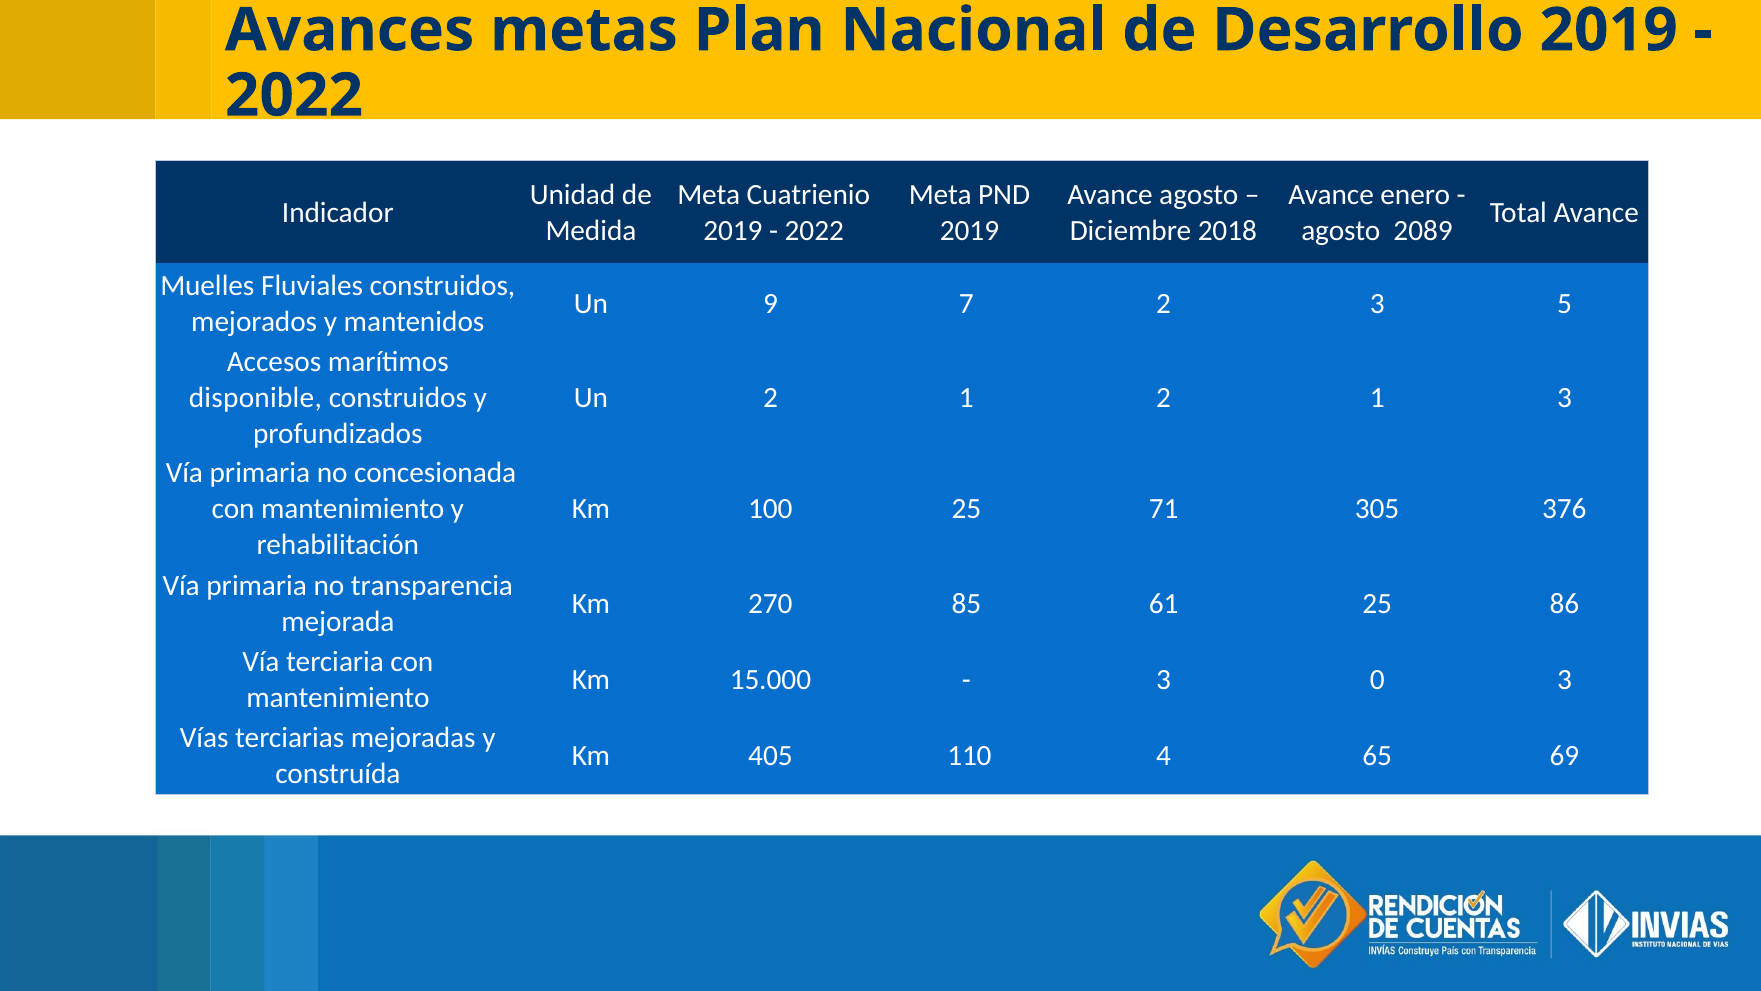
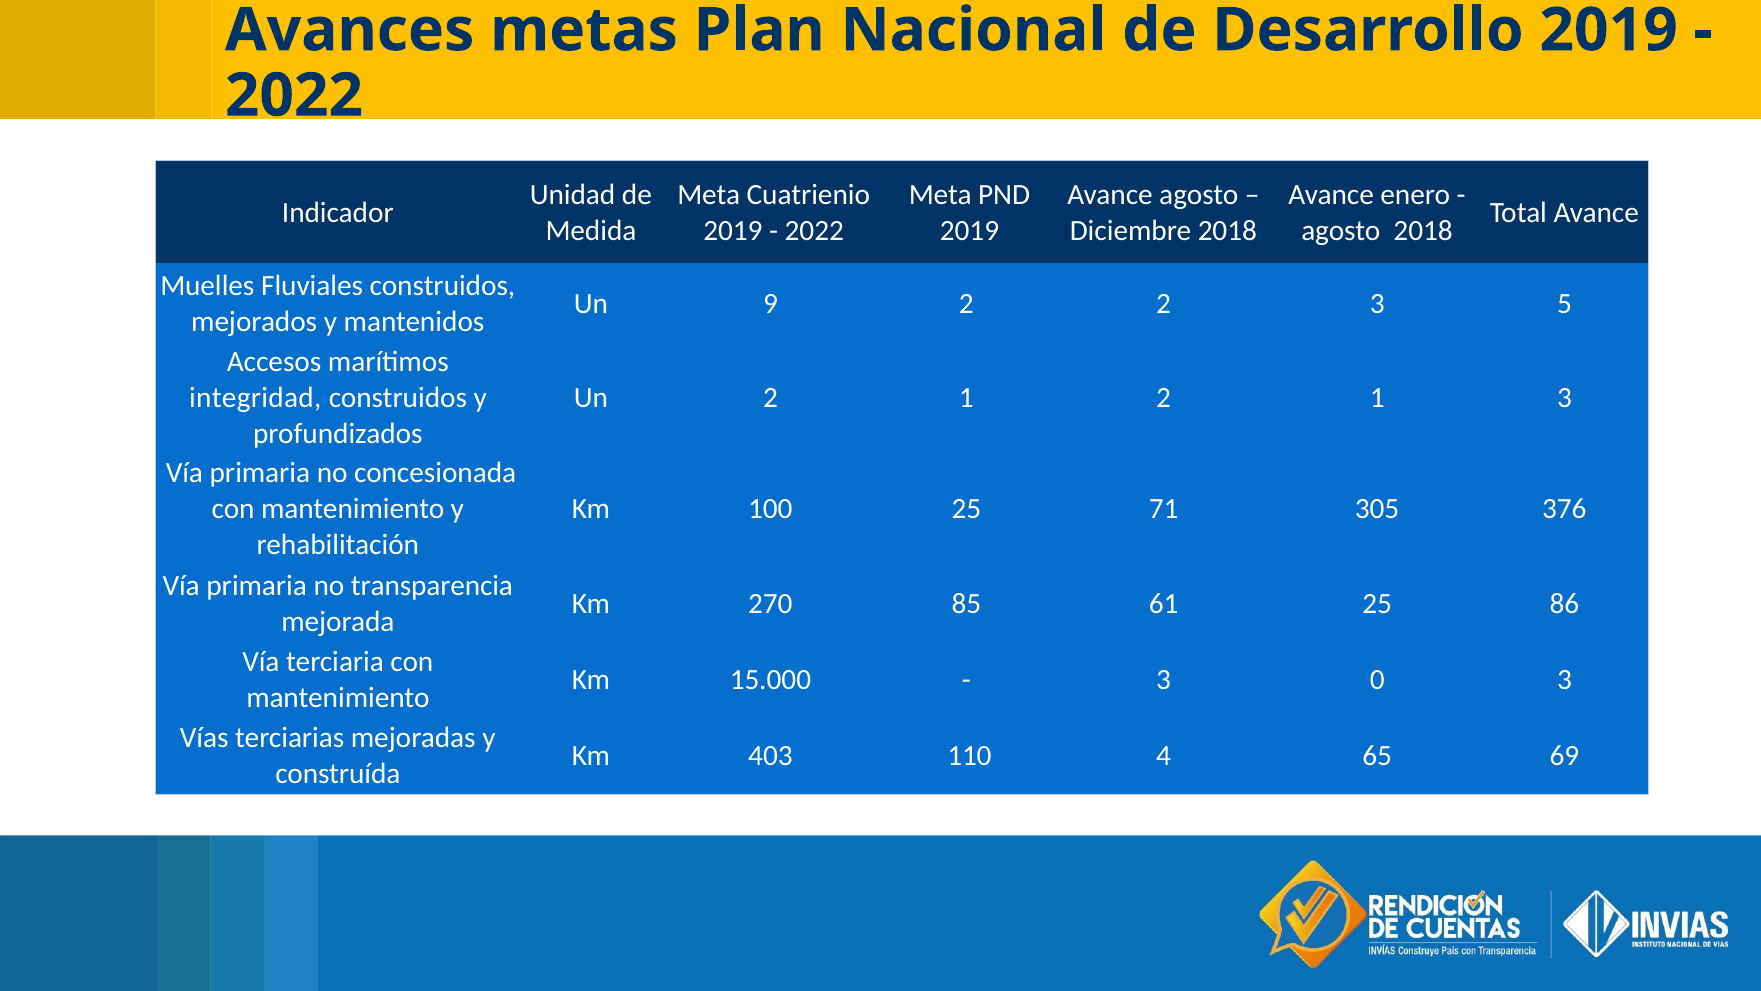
agosto 2089: 2089 -> 2018
9 7: 7 -> 2
disponible: disponible -> integridad
405: 405 -> 403
